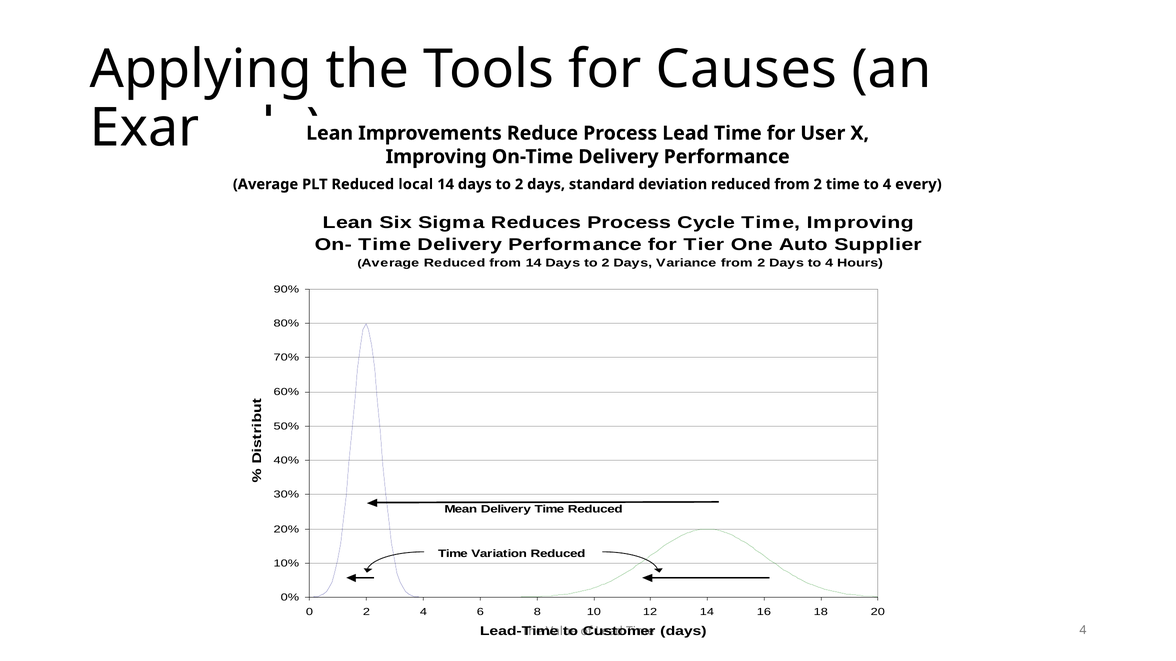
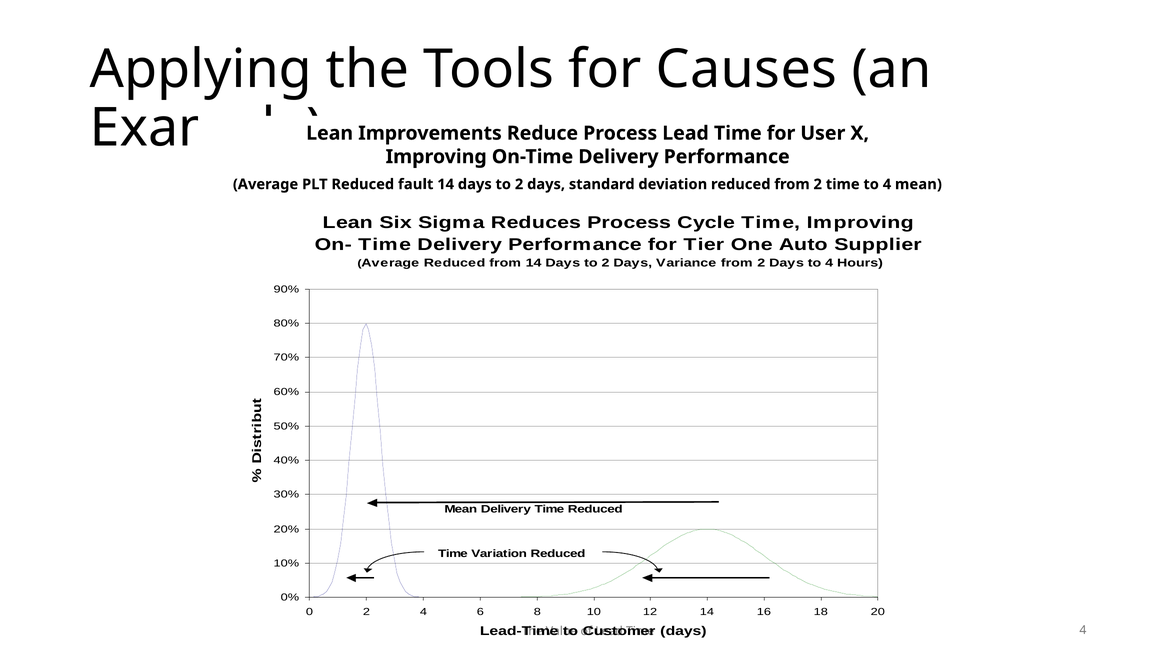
local: local -> fault
4 every: every -> mean
